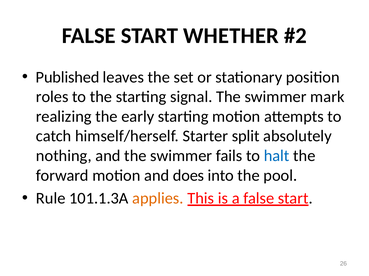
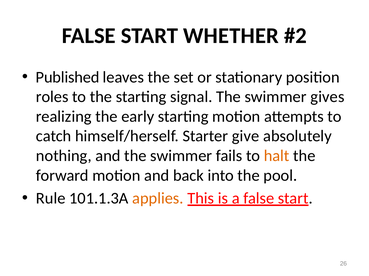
mark: mark -> gives
split: split -> give
halt colour: blue -> orange
does: does -> back
